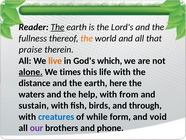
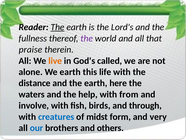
the at (87, 38) colour: orange -> purple
which: which -> called
alone underline: present -> none
We times: times -> earth
sustain: sustain -> involve
while: while -> midst
void: void -> very
our colour: purple -> blue
phone: phone -> others
